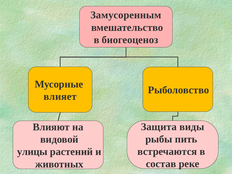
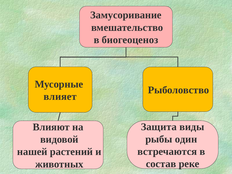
Замусоренным: Замусоренным -> Замусоривание
пить: пить -> один
улицы: улицы -> нашей
